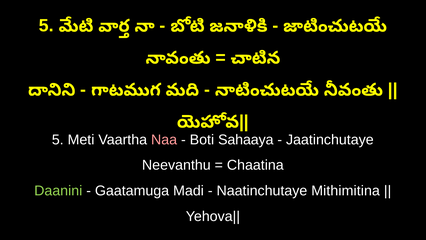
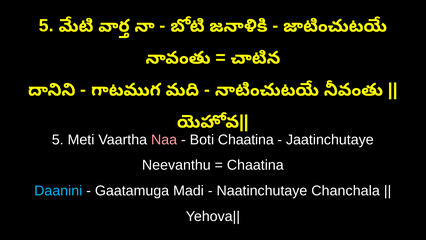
Boti Sahaaya: Sahaaya -> Chaatina
Daanini colour: light green -> light blue
Mithimitina: Mithimitina -> Chanchala
